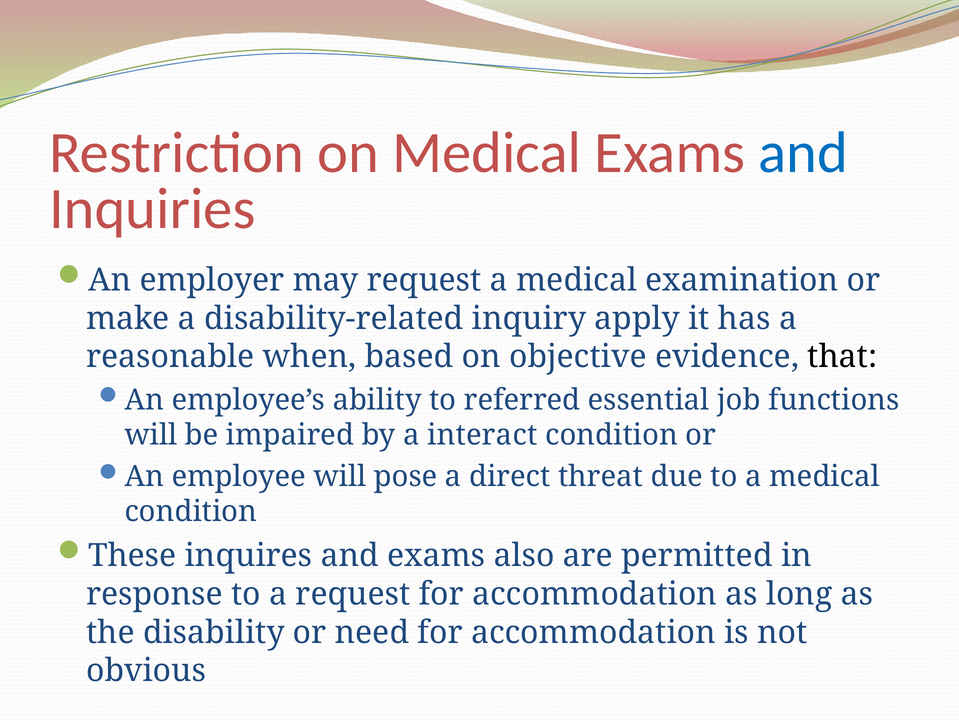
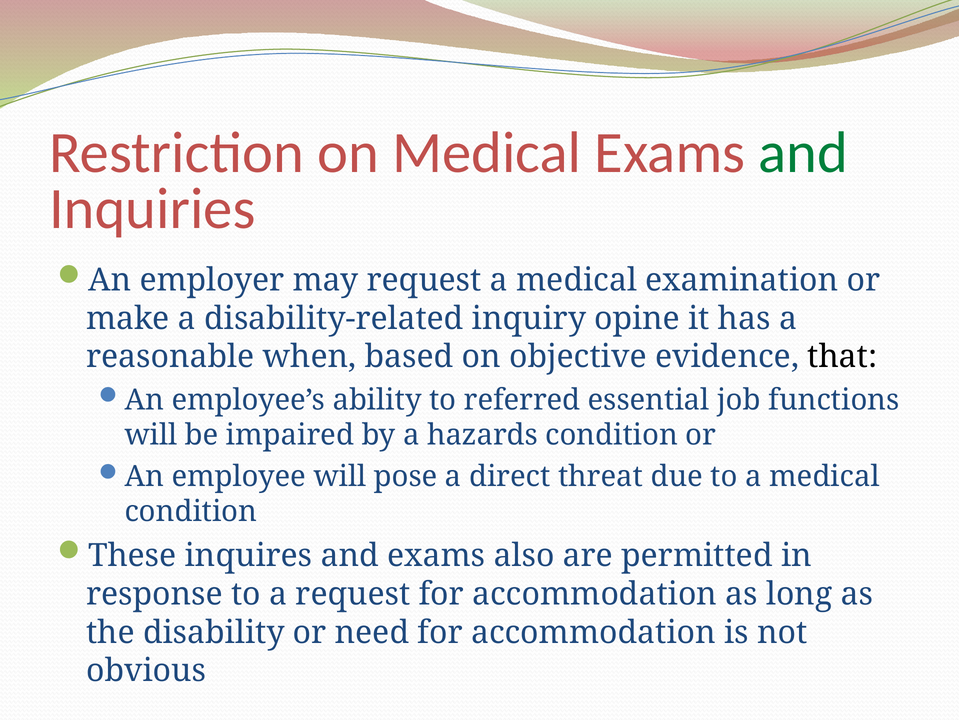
and at (803, 153) colour: blue -> green
apply: apply -> opine
interact: interact -> hazards
